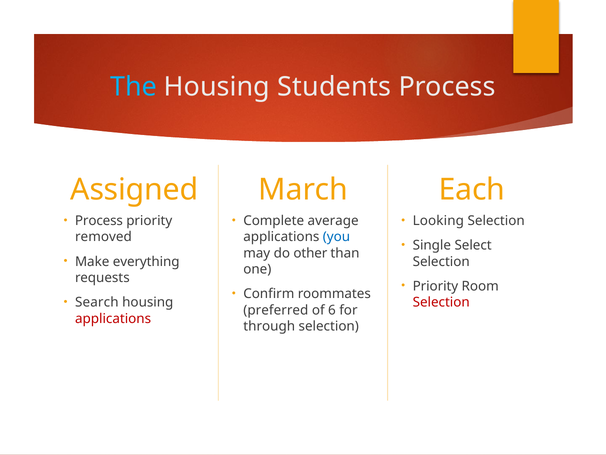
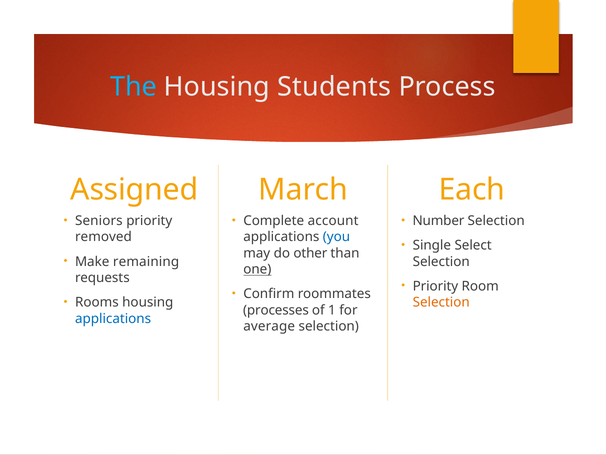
Process at (99, 221): Process -> Seniors
average: average -> account
Looking: Looking -> Number
everything: everything -> remaining
one underline: none -> present
Search: Search -> Rooms
Selection at (441, 302) colour: red -> orange
preferred: preferred -> processes
6: 6 -> 1
applications at (113, 318) colour: red -> blue
through: through -> average
